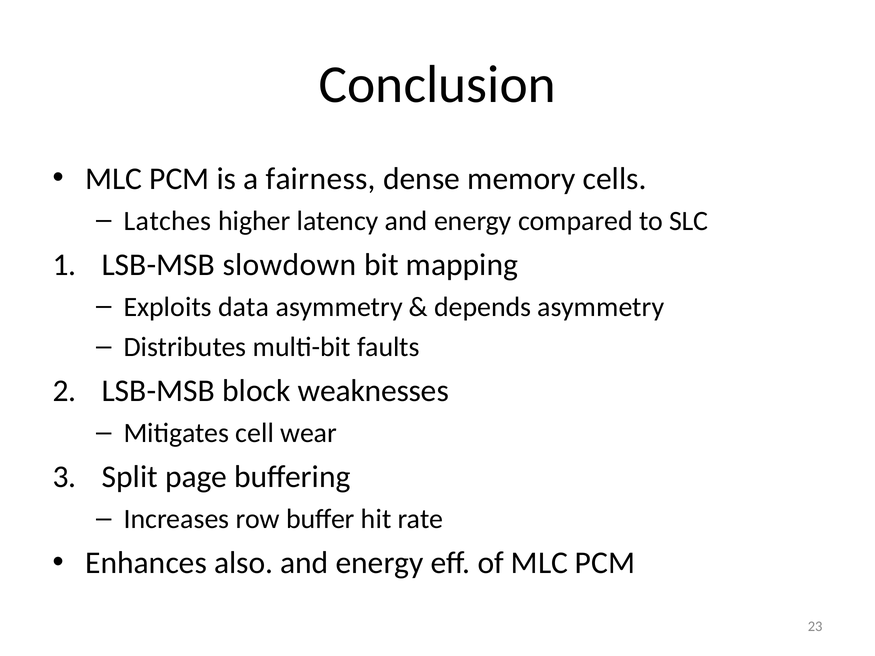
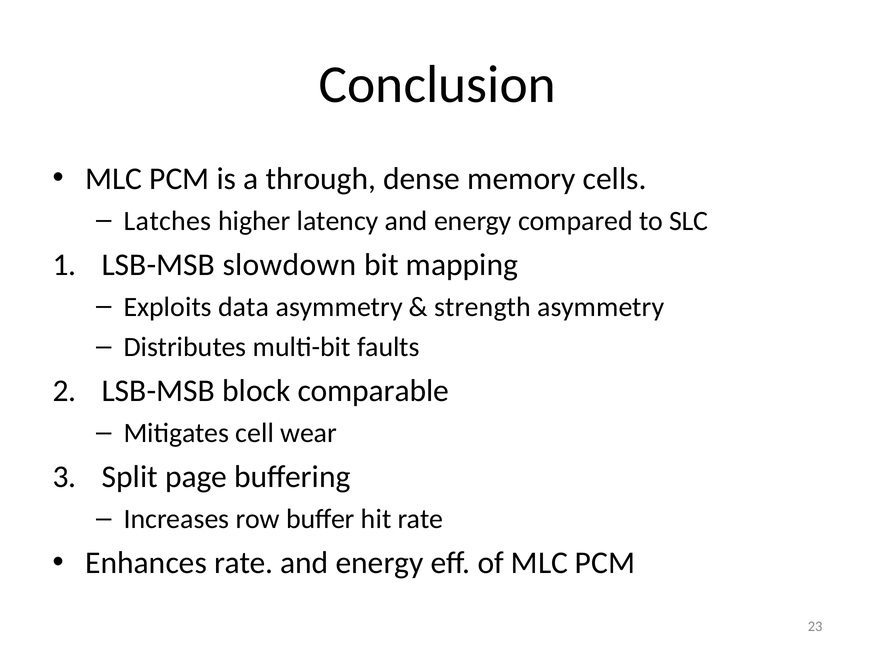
fairness: fairness -> through
depends: depends -> strength
weaknesses: weaknesses -> comparable
Enhances also: also -> rate
